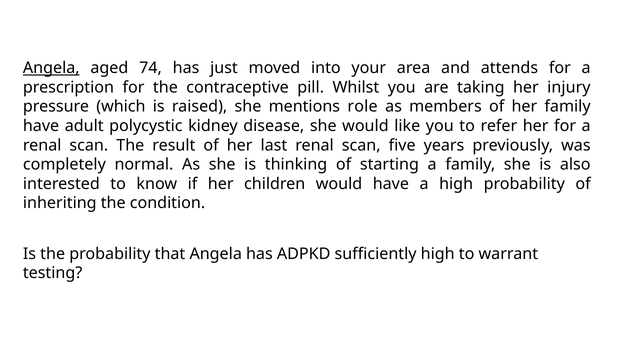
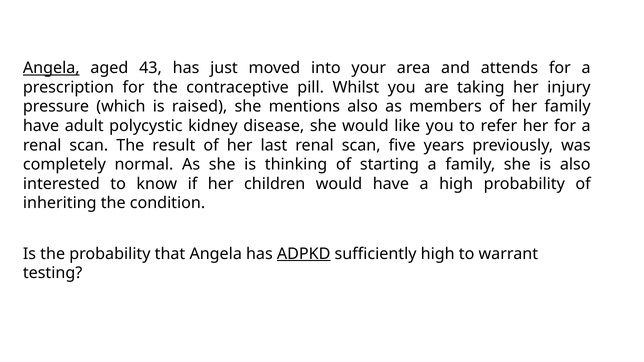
74: 74 -> 43
mentions role: role -> also
ADPKD underline: none -> present
